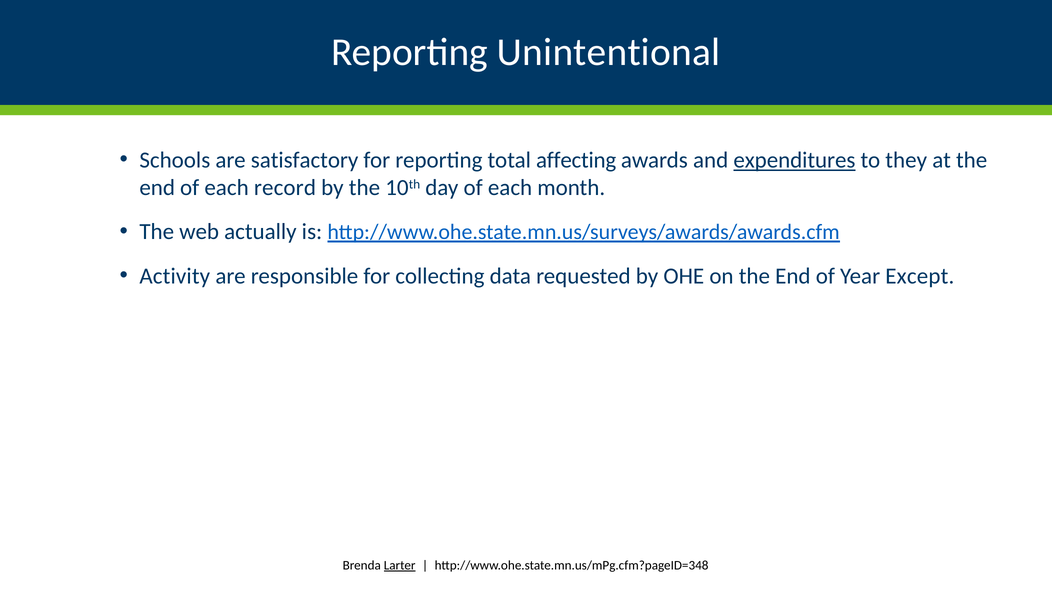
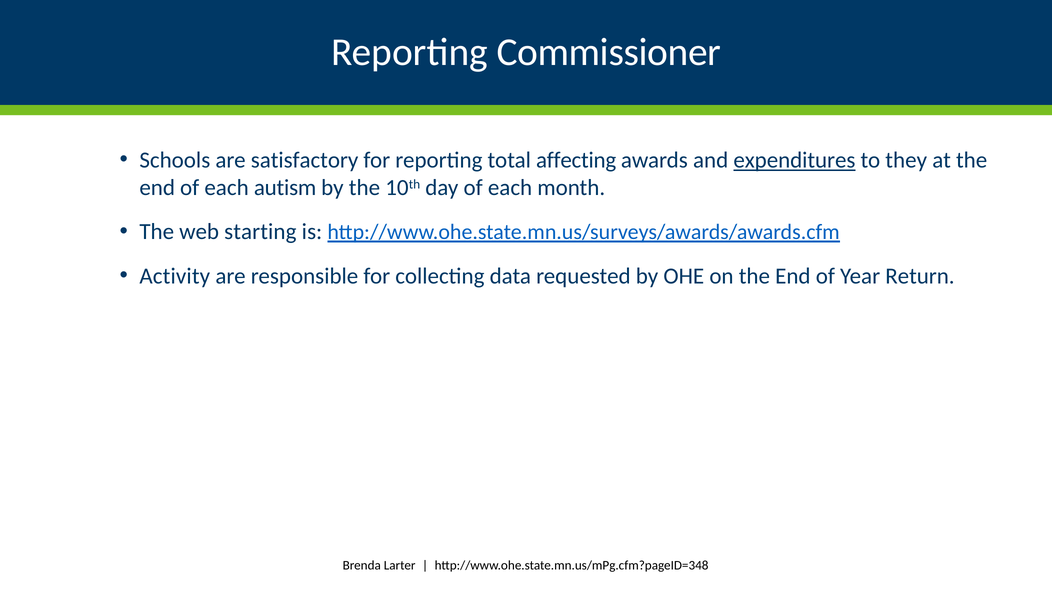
Unintentional: Unintentional -> Commissioner
record: record -> autism
actually: actually -> starting
Except: Except -> Return
Larter underline: present -> none
